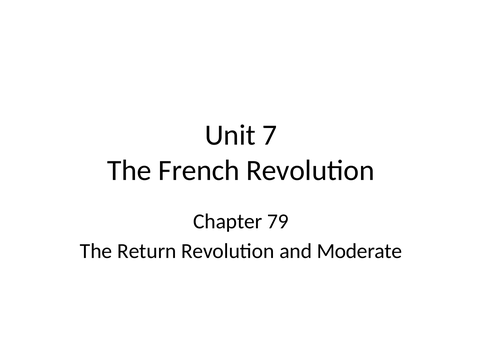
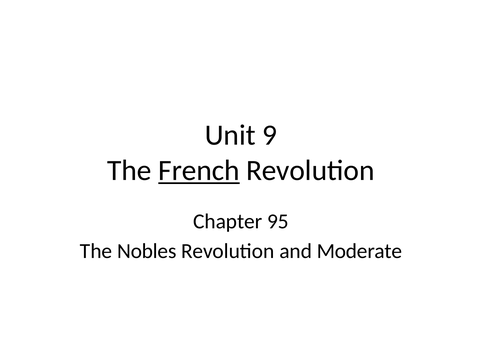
7: 7 -> 9
French underline: none -> present
79: 79 -> 95
Return: Return -> Nobles
